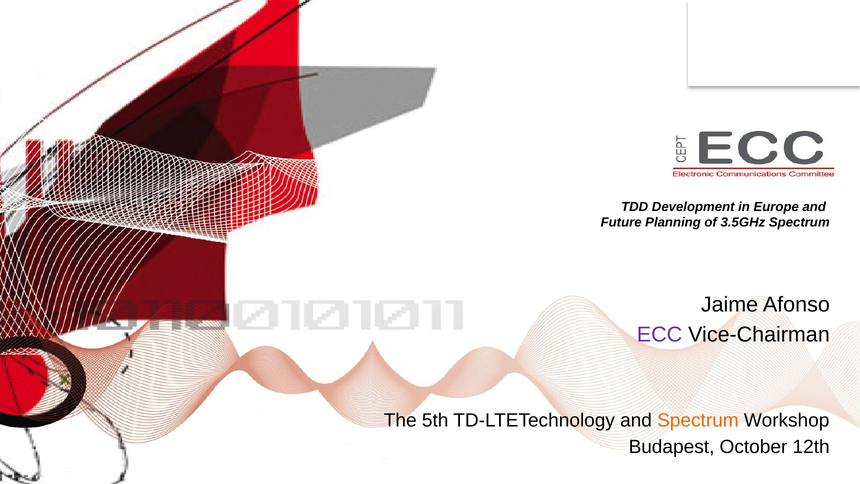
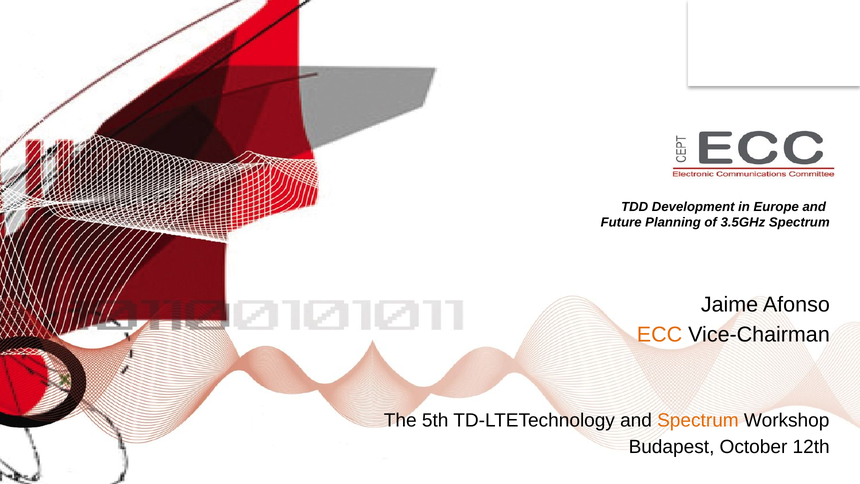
ECC colour: purple -> orange
